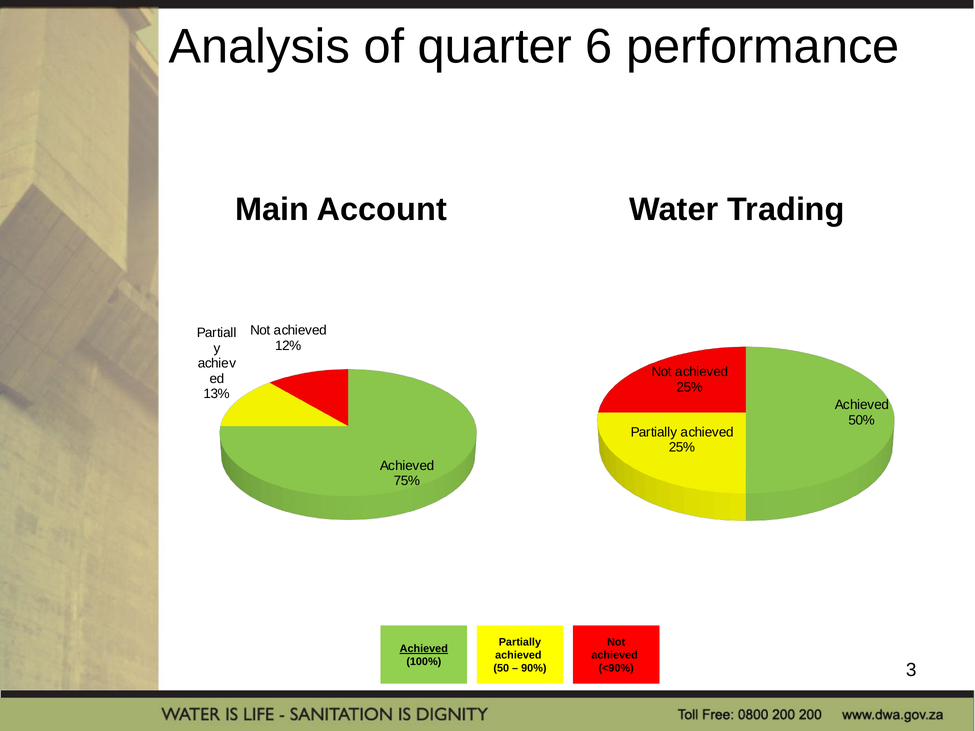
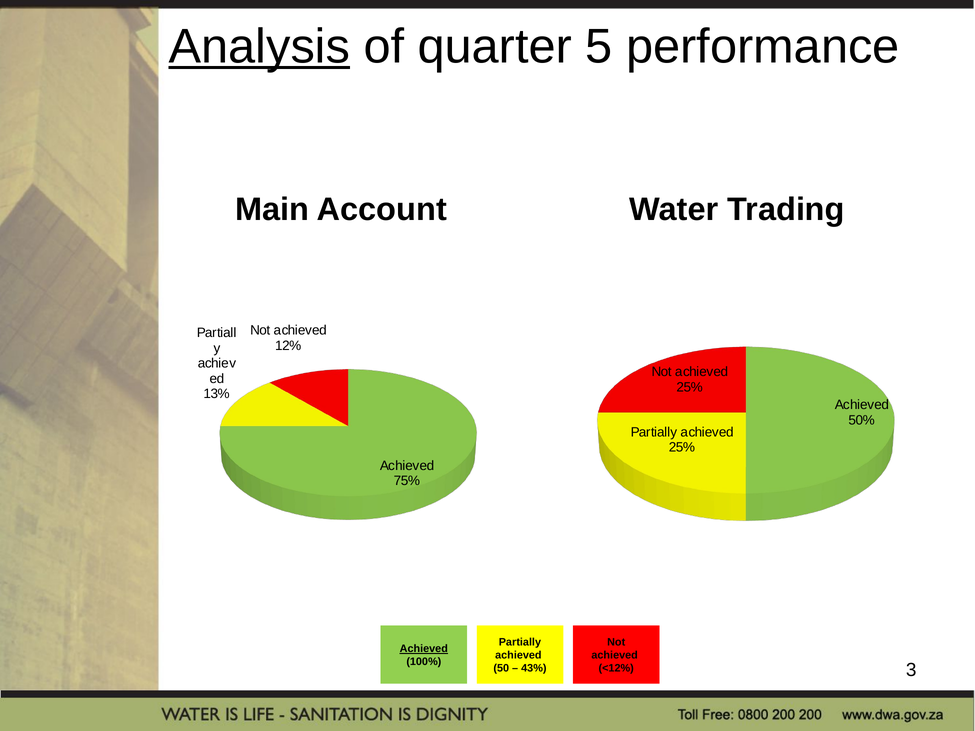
Analysis underline: none -> present
6: 6 -> 5
90%: 90% -> 43%
<90%: <90% -> <12%
